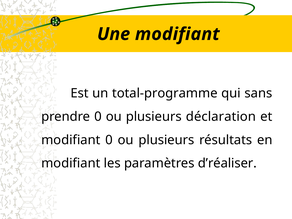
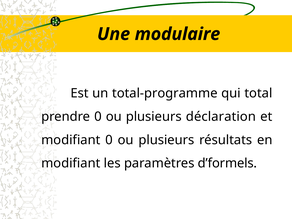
Une modifiant: modifiant -> modulaire
sans: sans -> total
d’réaliser: d’réaliser -> d’formels
